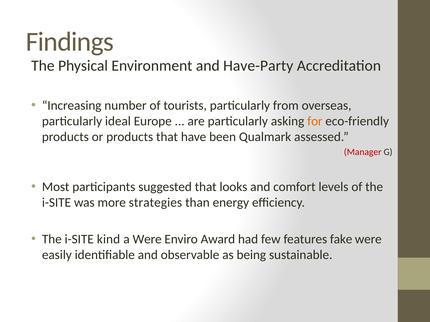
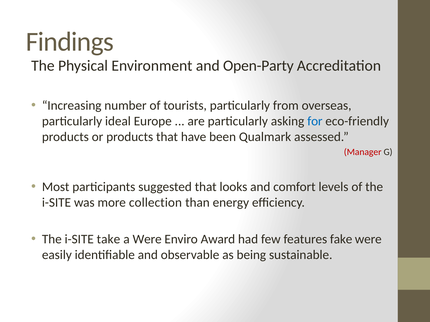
Have-Party: Have-Party -> Open-Party
for colour: orange -> blue
strategies: strategies -> collection
kind: kind -> take
